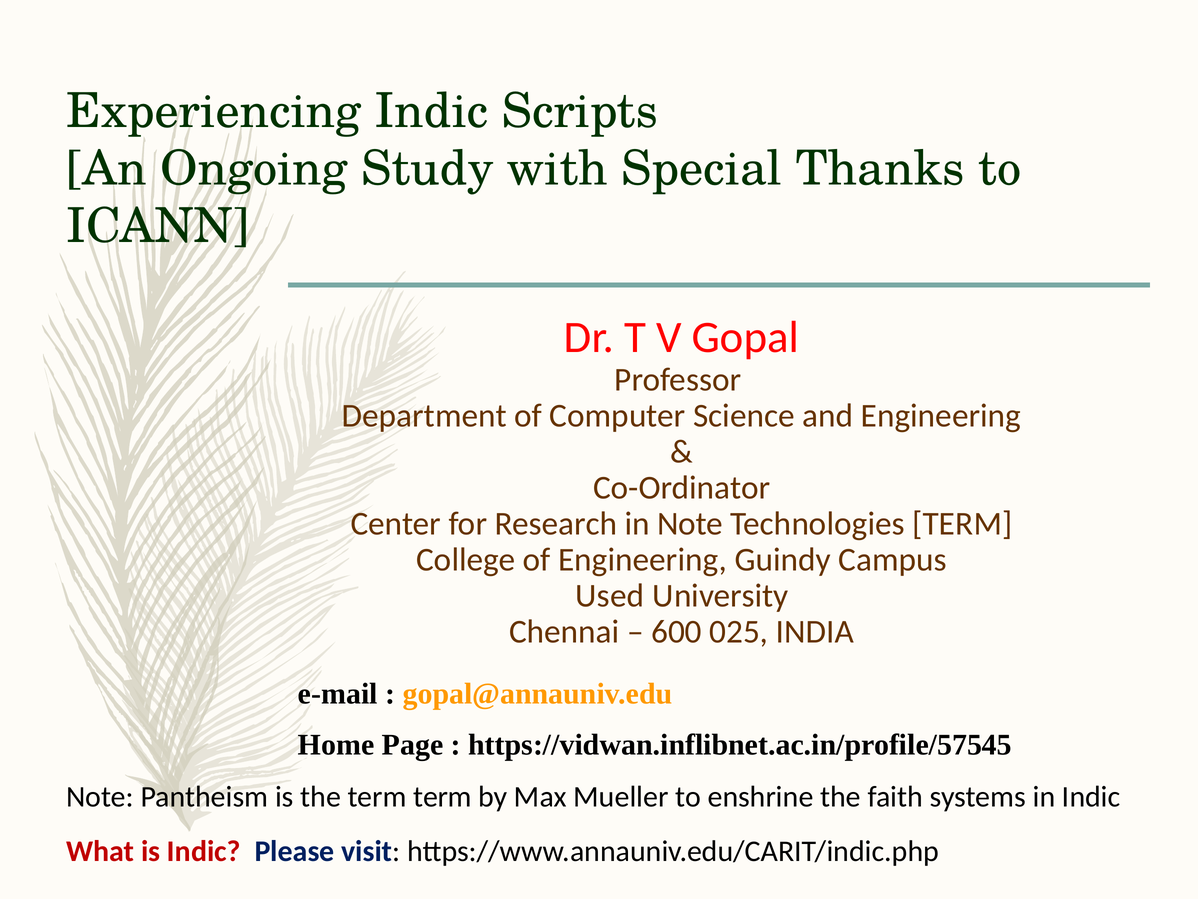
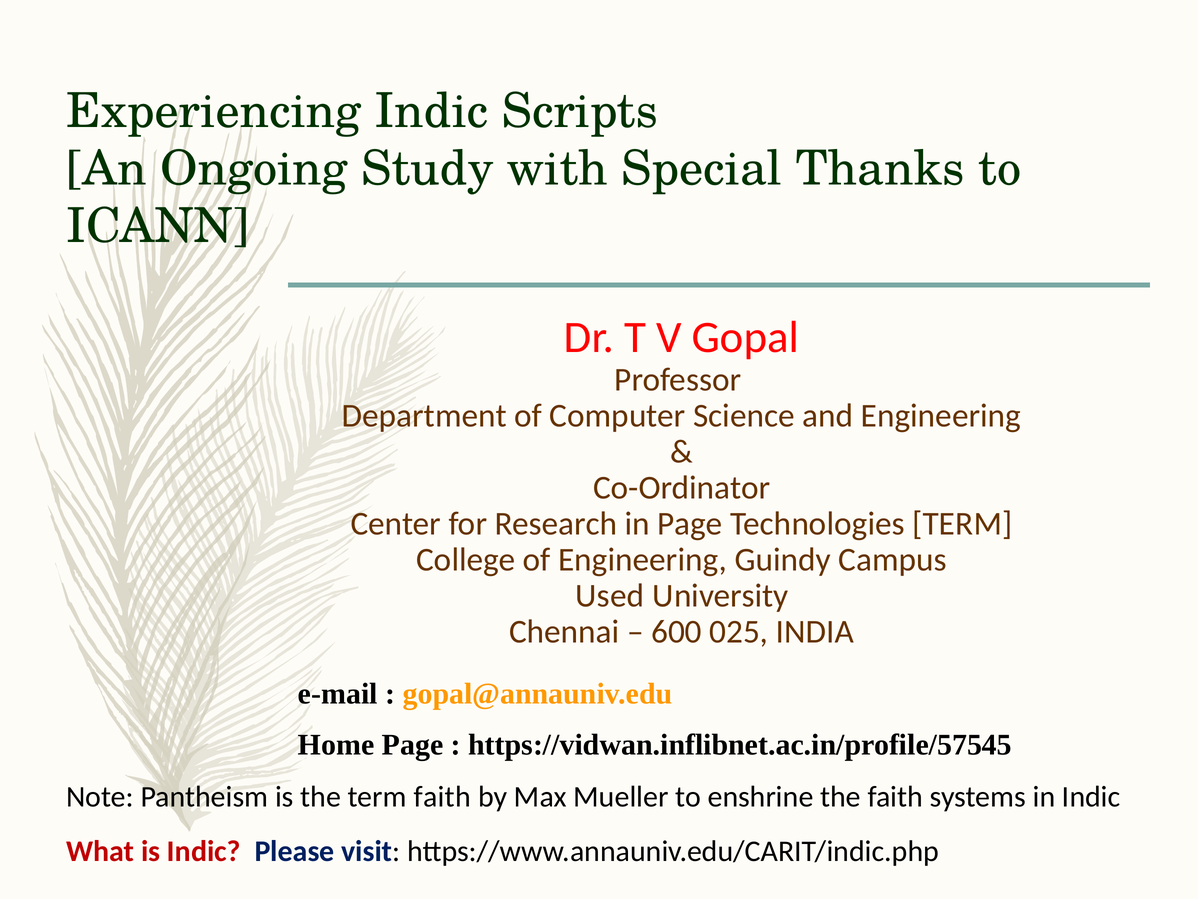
in Note: Note -> Page
term term: term -> faith
